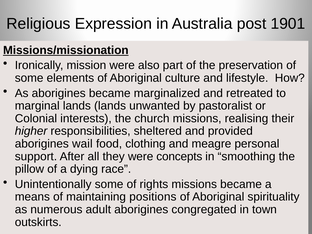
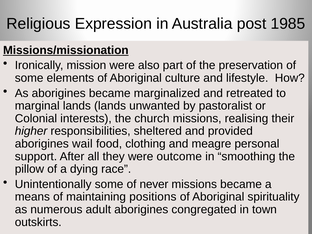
1901: 1901 -> 1985
concepts: concepts -> outcome
rights: rights -> never
